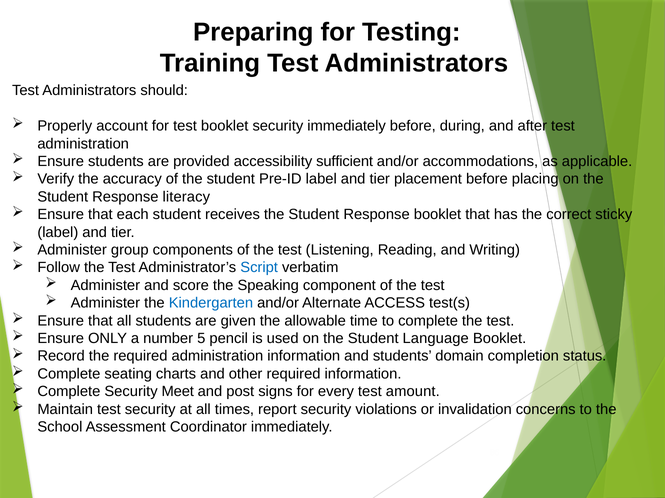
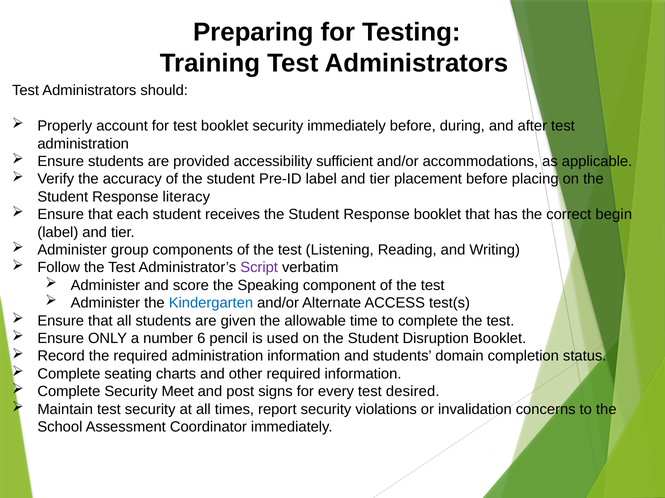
sticky: sticky -> begin
Script colour: blue -> purple
5: 5 -> 6
Language: Language -> Disruption
amount: amount -> desired
